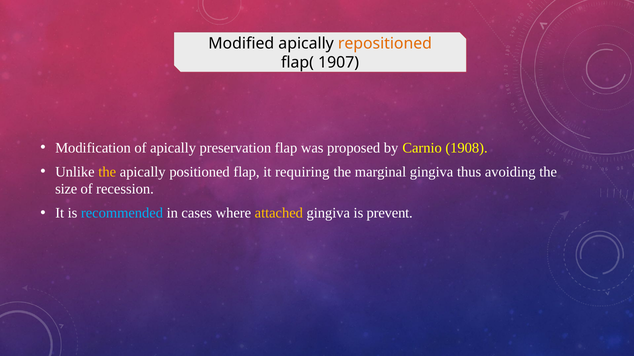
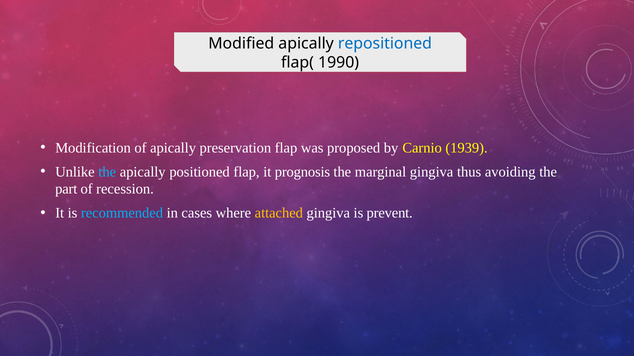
repositioned colour: orange -> blue
1907: 1907 -> 1990
1908: 1908 -> 1939
the at (107, 172) colour: yellow -> light blue
requiring: requiring -> prognosis
size: size -> part
